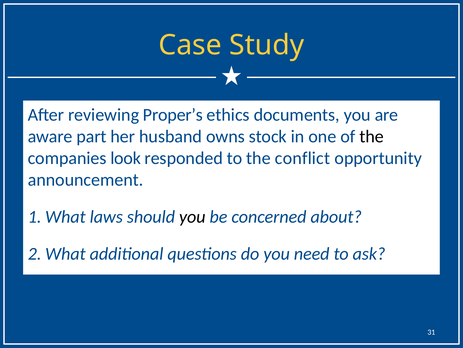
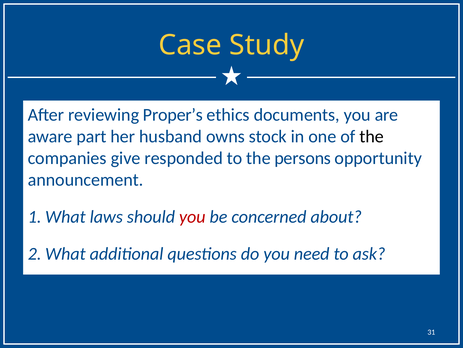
look: look -> give
conflict: conflict -> persons
you at (192, 216) colour: black -> red
